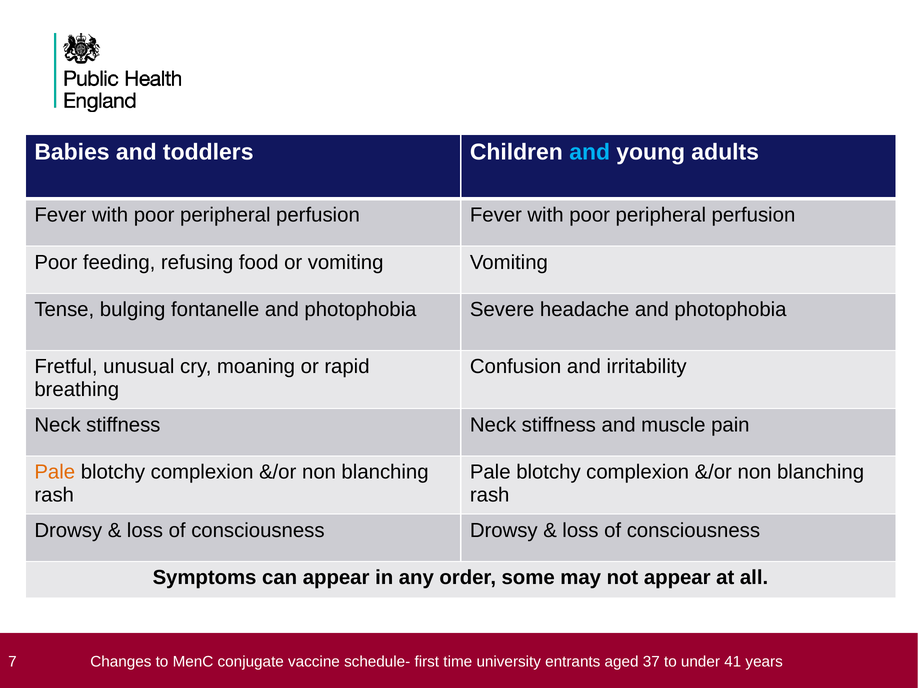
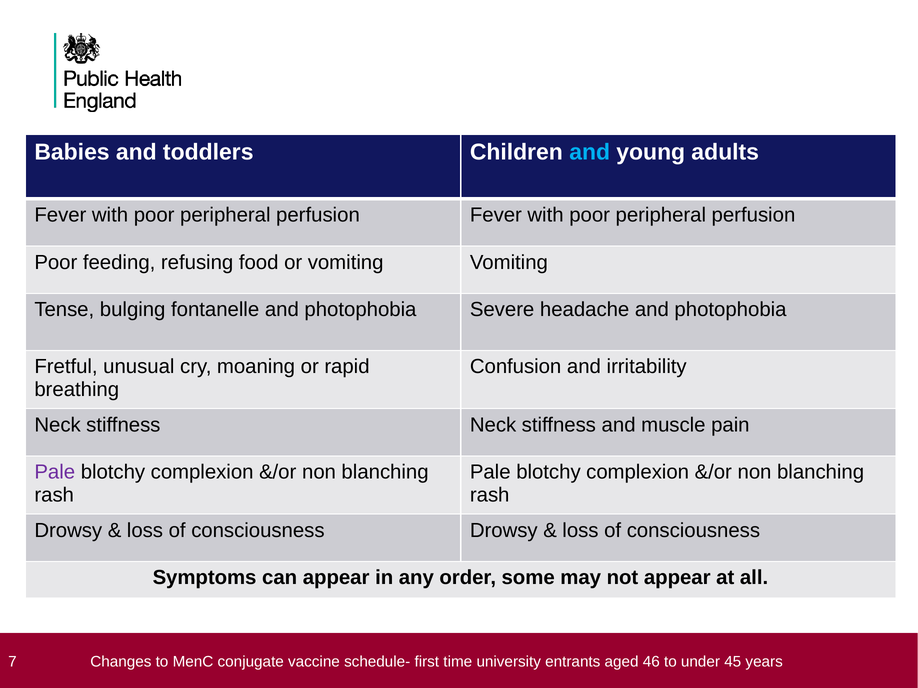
Pale at (55, 473) colour: orange -> purple
37: 37 -> 46
41: 41 -> 45
